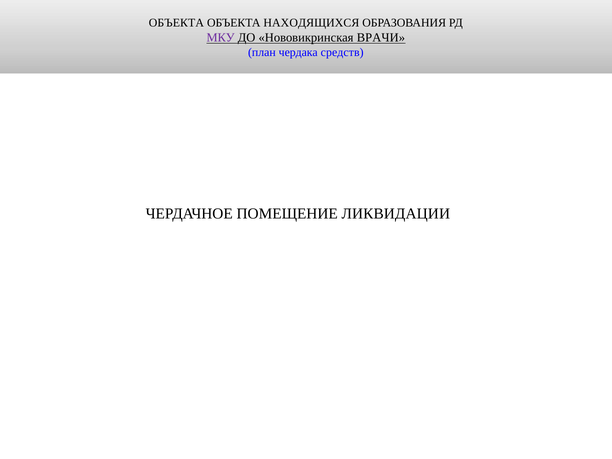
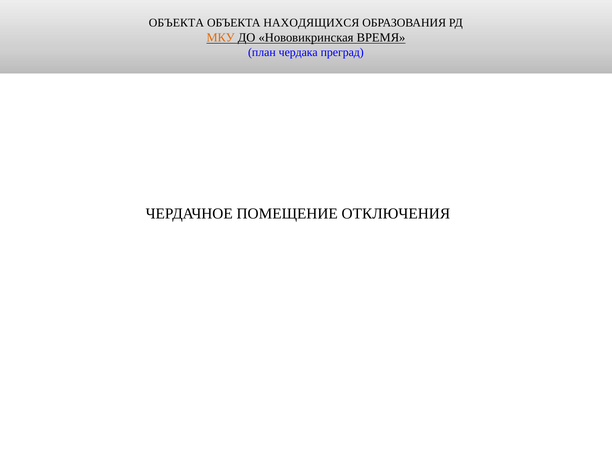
МКУ colour: purple -> orange
ВРАЧИ: ВРАЧИ -> ВРЕМЯ
средств: средств -> преград
ЛИКВИДАЦИИ: ЛИКВИДАЦИИ -> ОТКЛЮЧЕНИЯ
